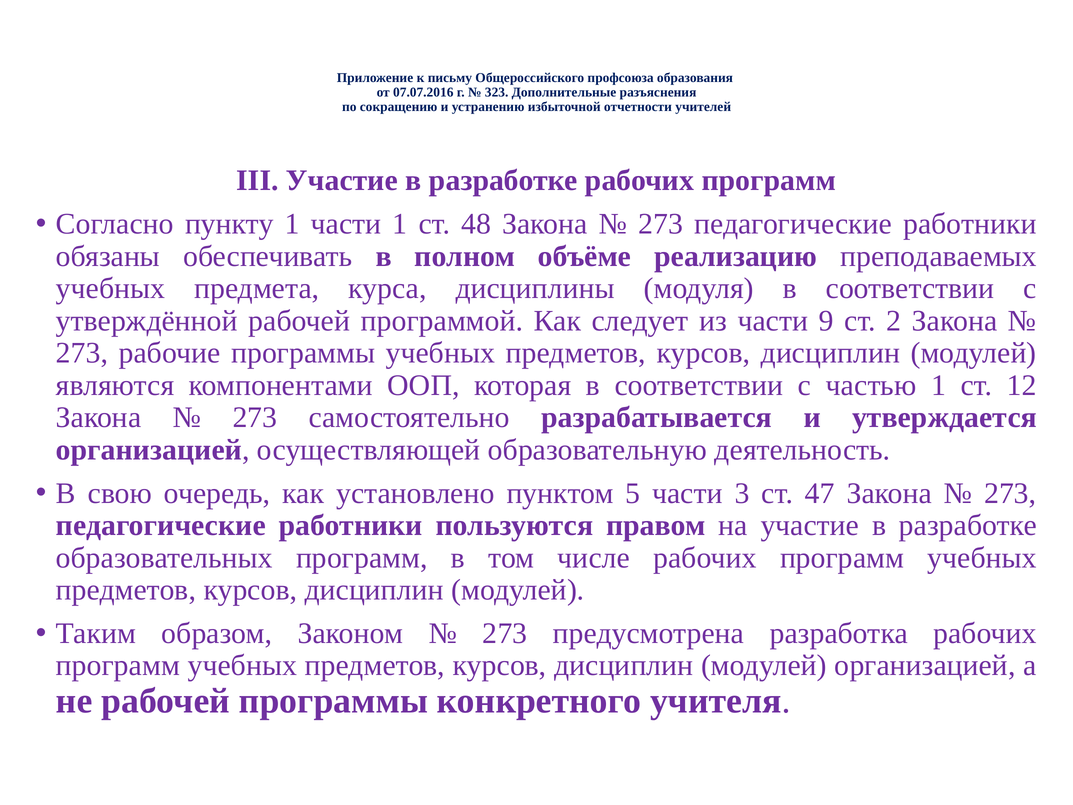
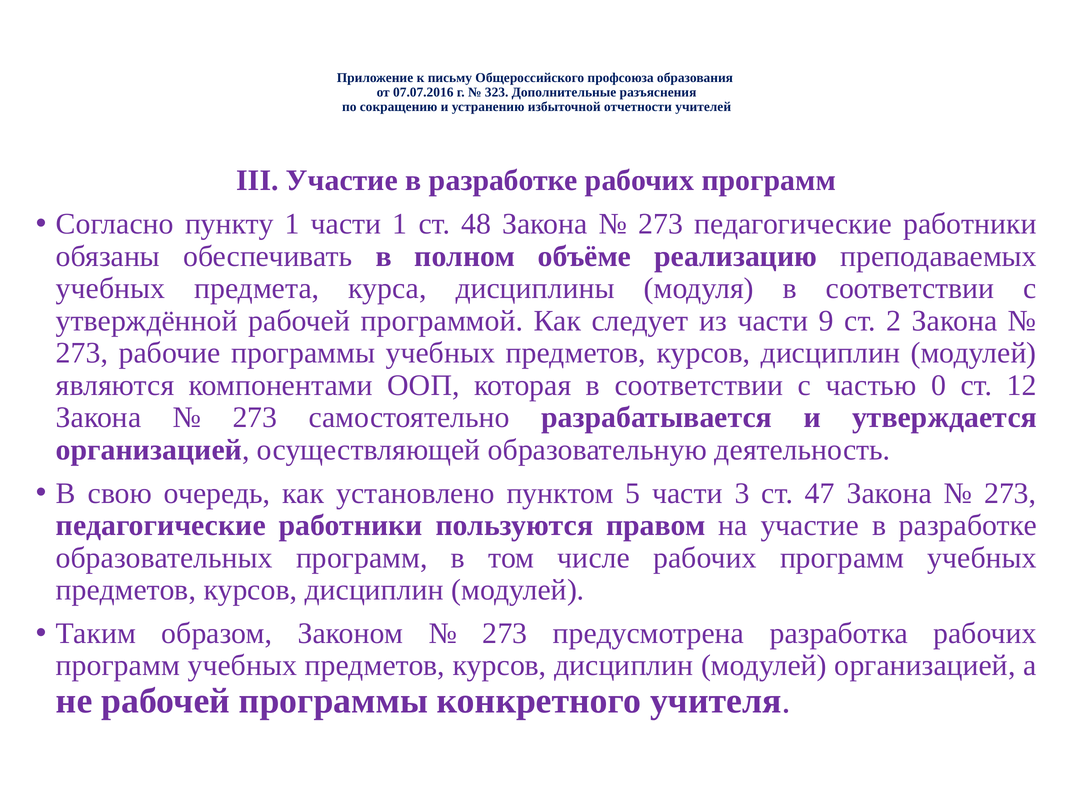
частью 1: 1 -> 0
